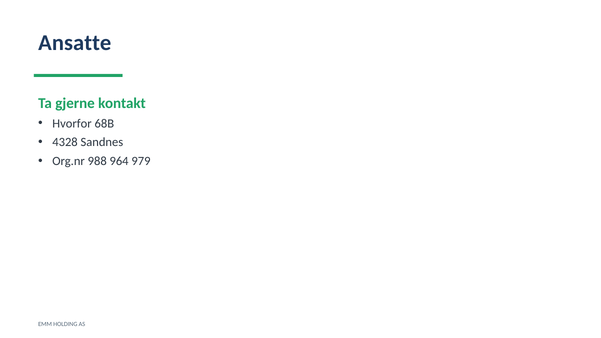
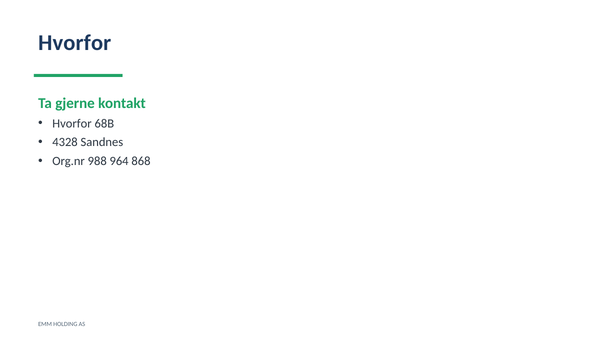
Ansatte at (75, 43): Ansatte -> Hvorfor
979: 979 -> 868
